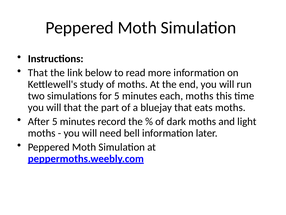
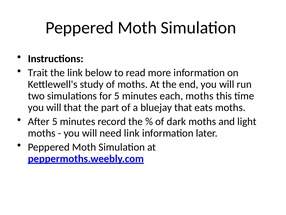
That at (38, 73): That -> Trait
need bell: bell -> link
